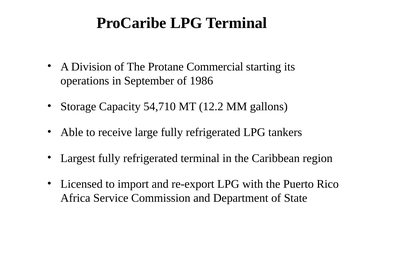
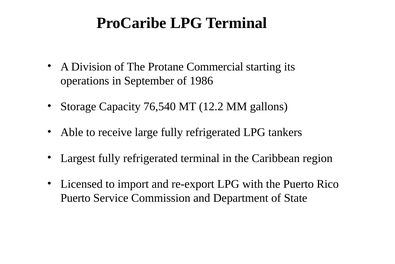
54,710: 54,710 -> 76,540
Africa at (75, 197): Africa -> Puerto
